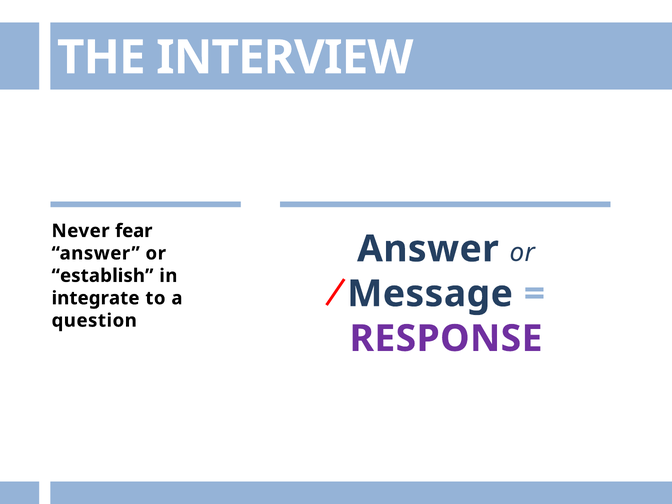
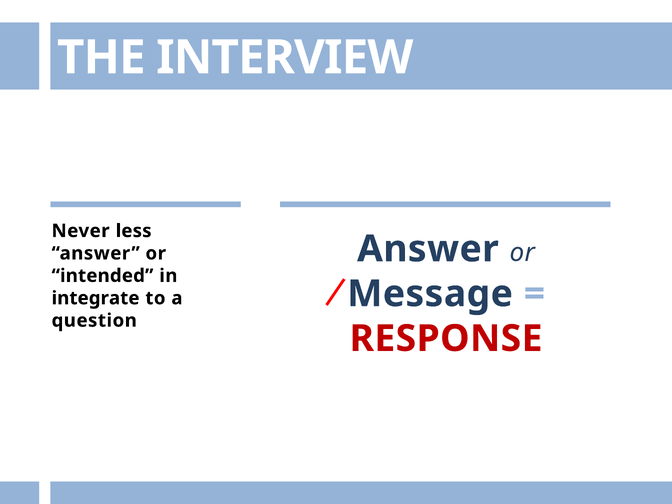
fear: fear -> less
establish: establish -> intended
RESPONSE colour: purple -> red
